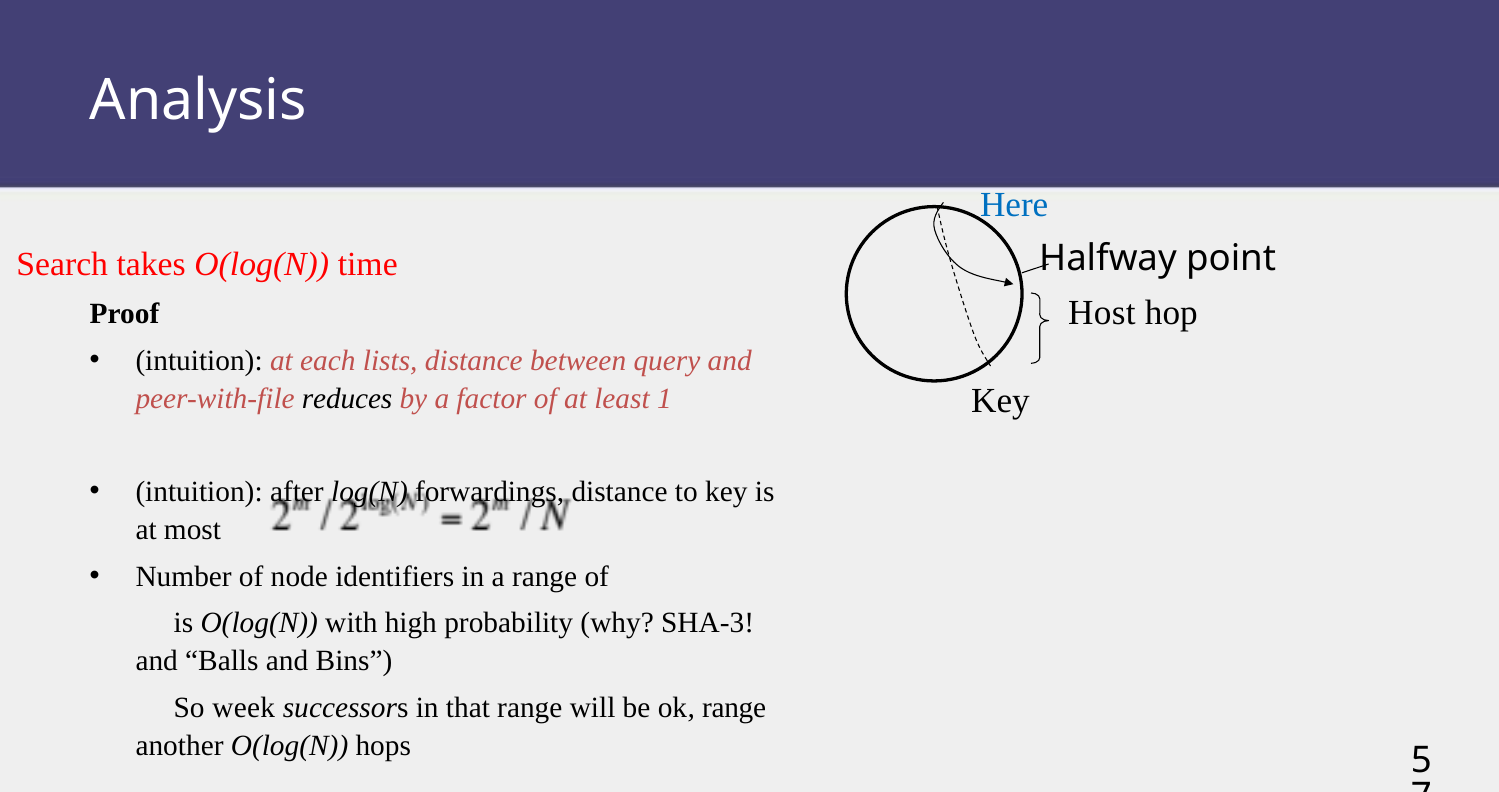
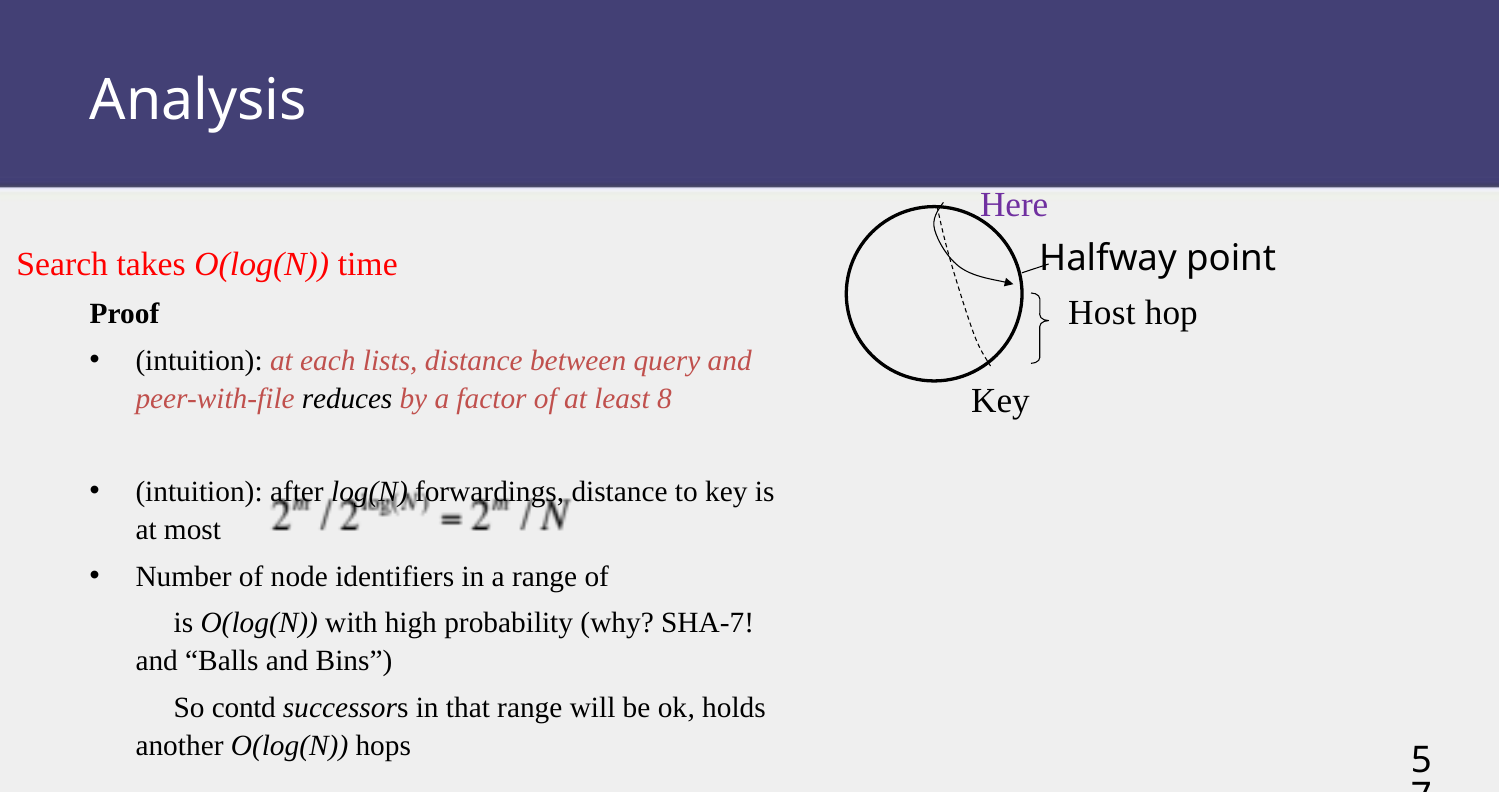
Here colour: blue -> purple
1: 1 -> 8
SHA-3: SHA-3 -> SHA-7
week: week -> contd
ok range: range -> holds
